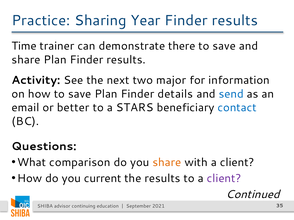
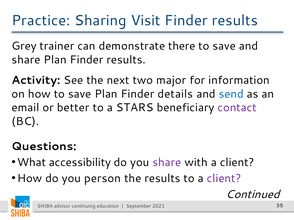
Year: Year -> Visit
Time: Time -> Grey
contact colour: blue -> purple
comparison: comparison -> accessibility
share at (167, 163) colour: orange -> purple
current: current -> person
